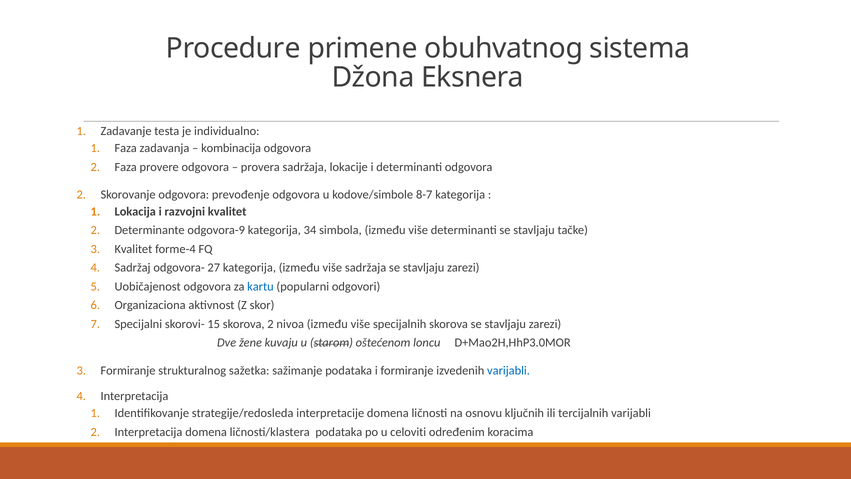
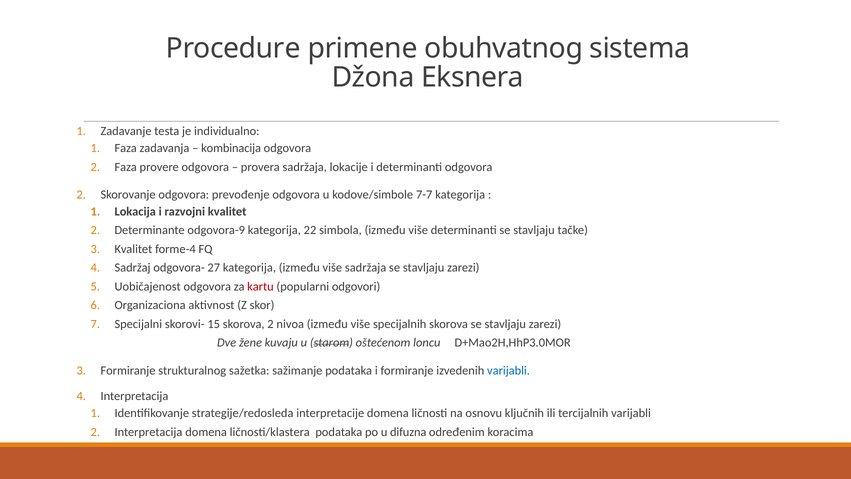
8-7: 8-7 -> 7-7
34: 34 -> 22
kartu colour: blue -> red
celoviti: celoviti -> difuzna
